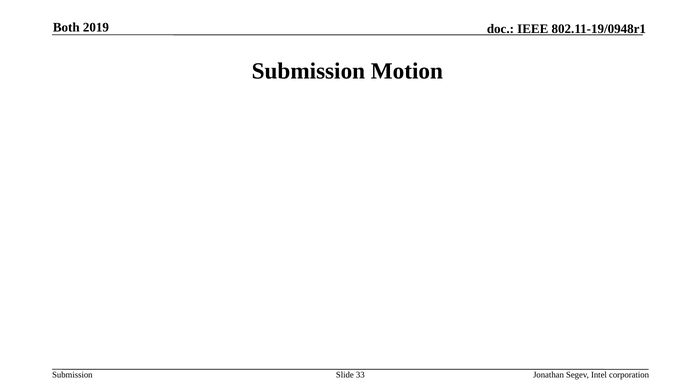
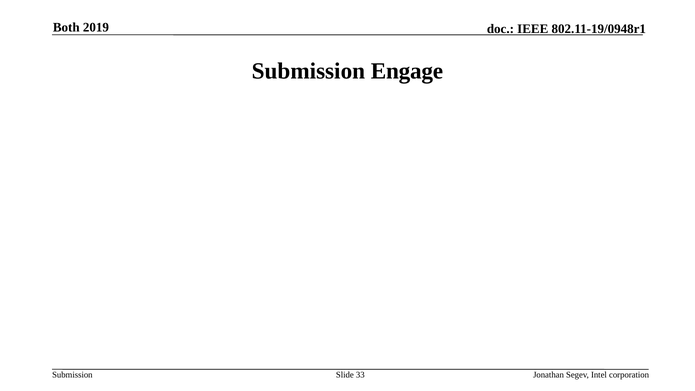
Motion: Motion -> Engage
